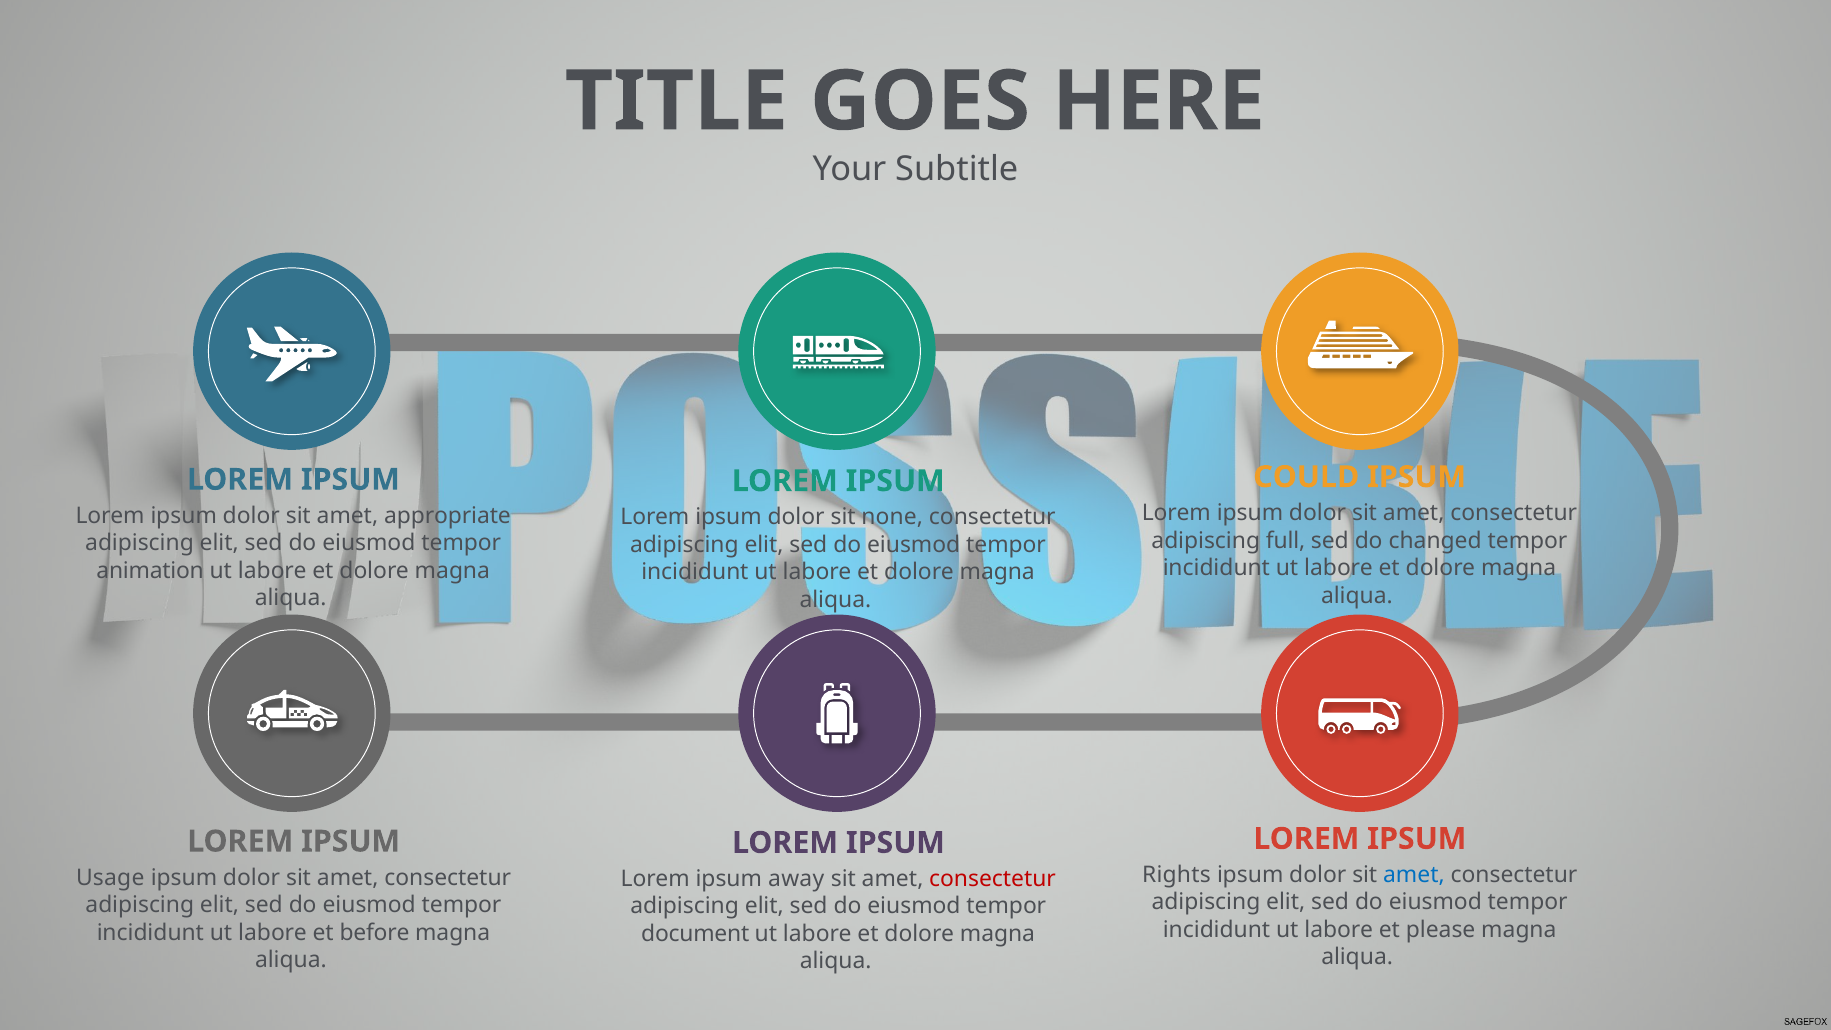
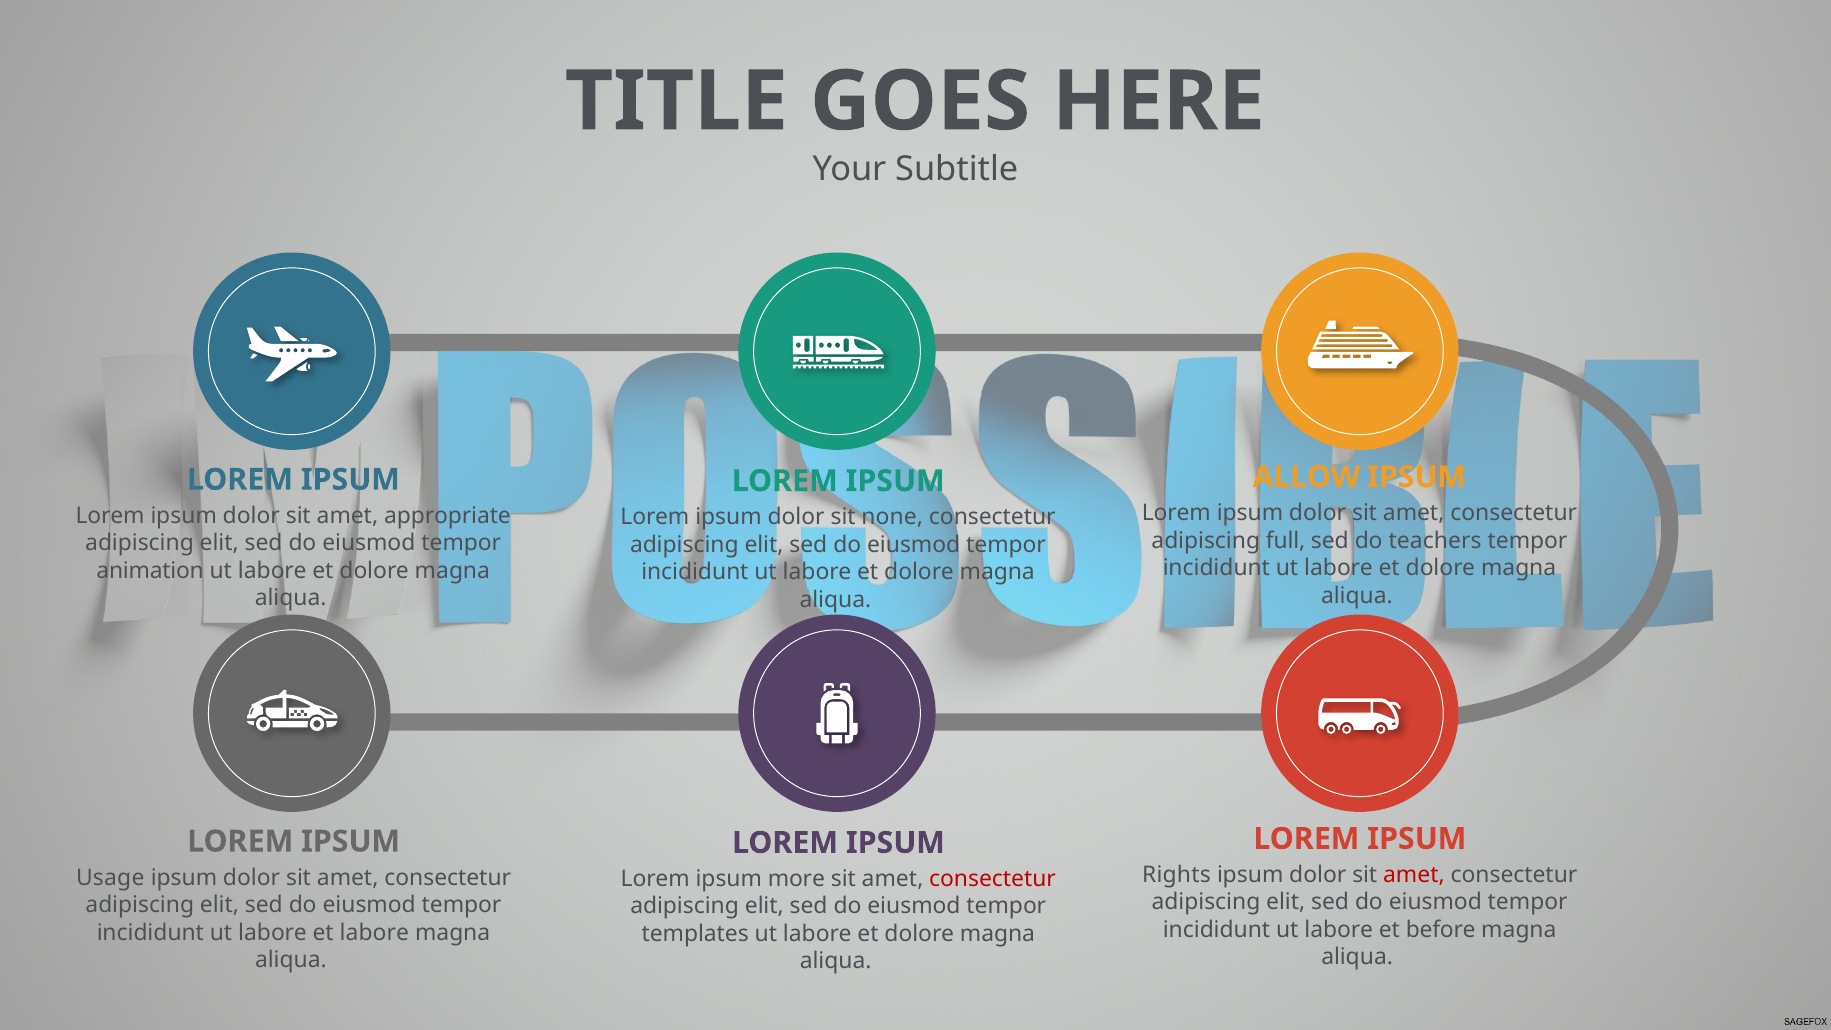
COULD: COULD -> ALLOW
changed: changed -> teachers
amet at (1414, 875) colour: blue -> red
away: away -> more
please: please -> before
et before: before -> labore
document: document -> templates
